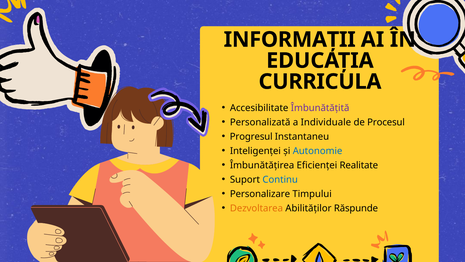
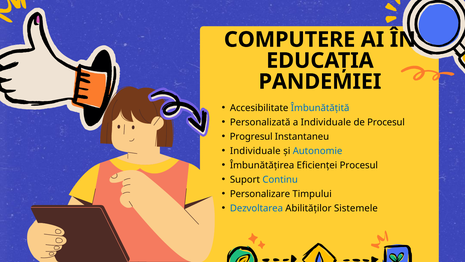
INFORMAȚII: INFORMAȚII -> COMPUTERE
CURRICULA: CURRICULA -> PANDEMIEI
Îmbunătățită colour: purple -> blue
Inteligenței at (255, 151): Inteligenței -> Individuale
Eficienței Realitate: Realitate -> Procesul
Dezvoltarea colour: orange -> blue
Răspunde: Răspunde -> Sistemele
